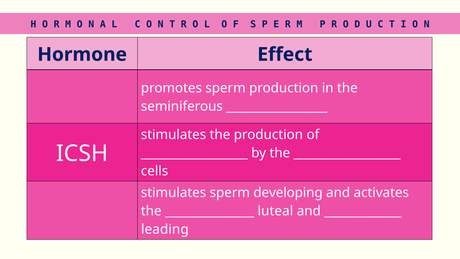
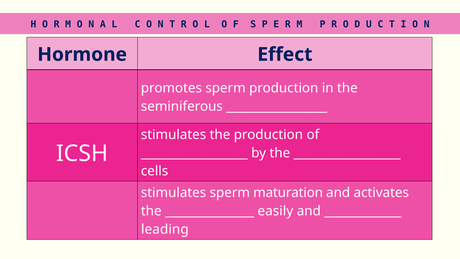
developing: developing -> maturation
luteal: luteal -> easily
